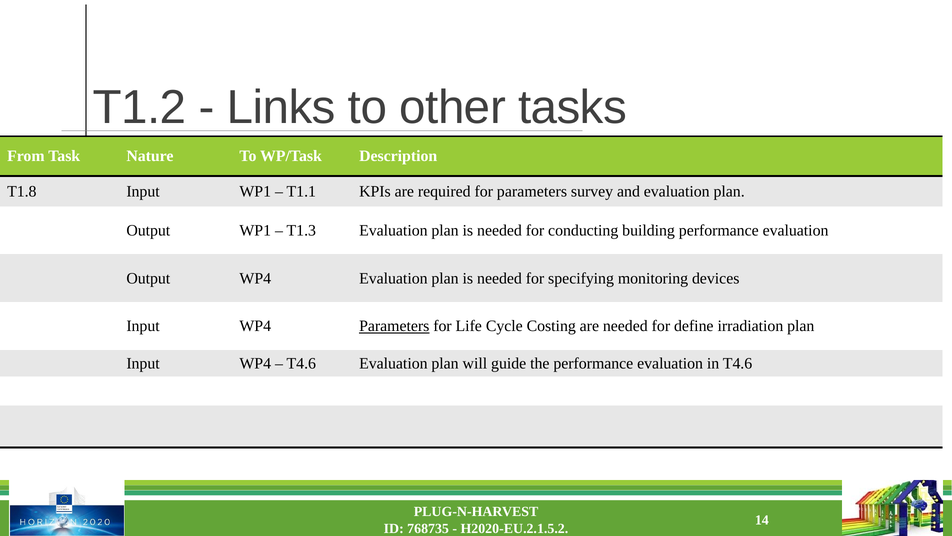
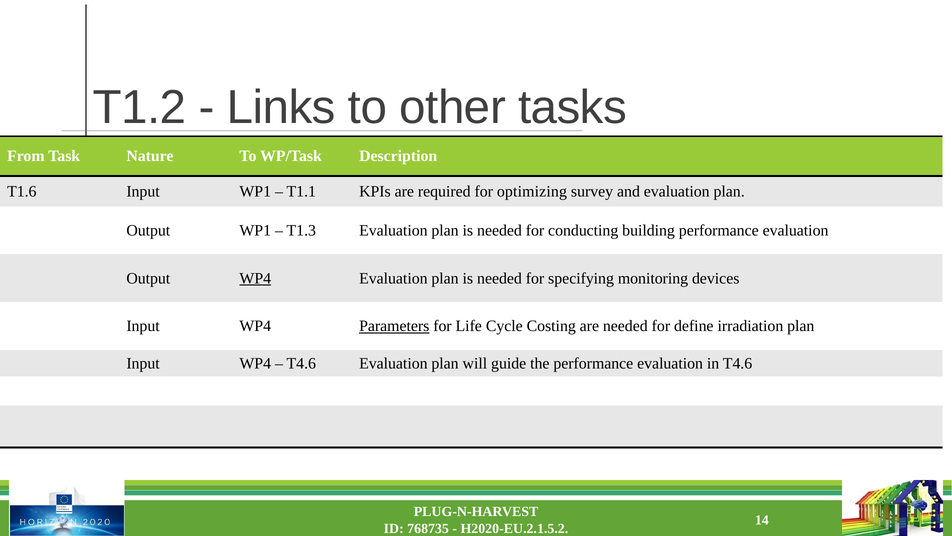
T1.8: T1.8 -> T1.6
for parameters: parameters -> optimizing
WP4 at (255, 278) underline: none -> present
